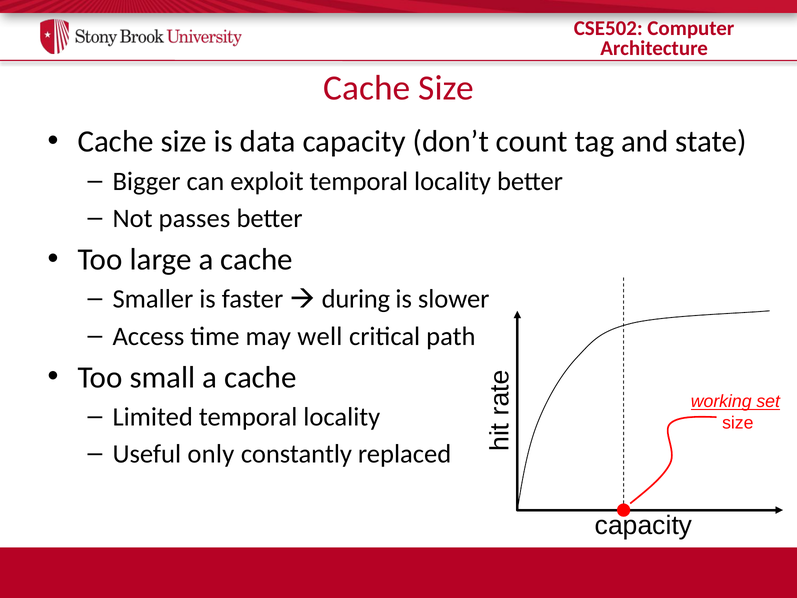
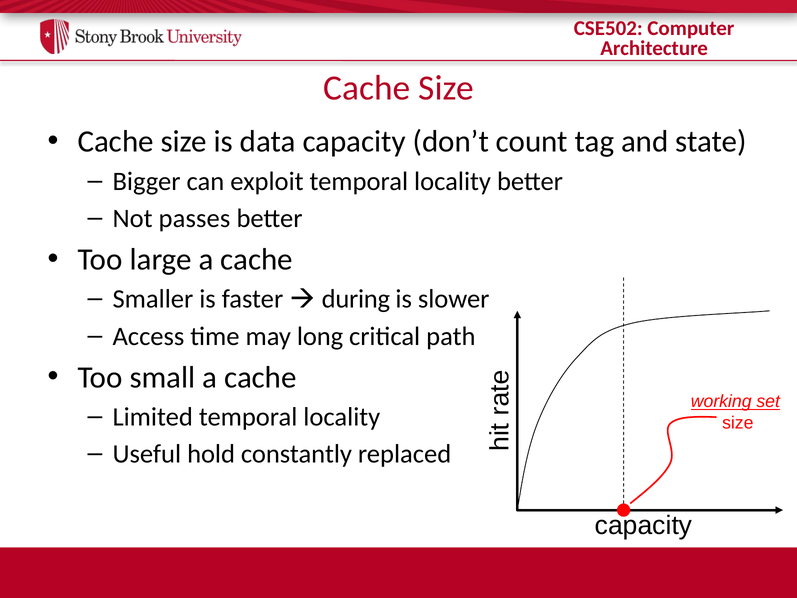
well: well -> long
only: only -> hold
